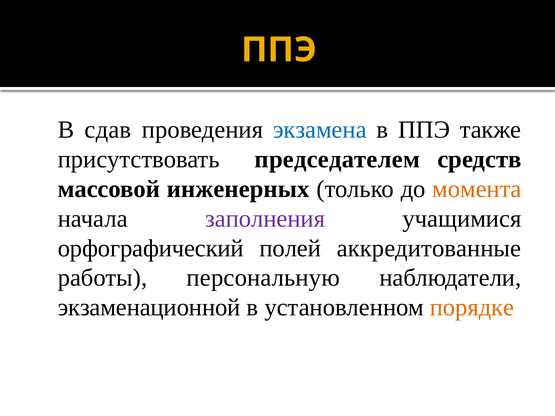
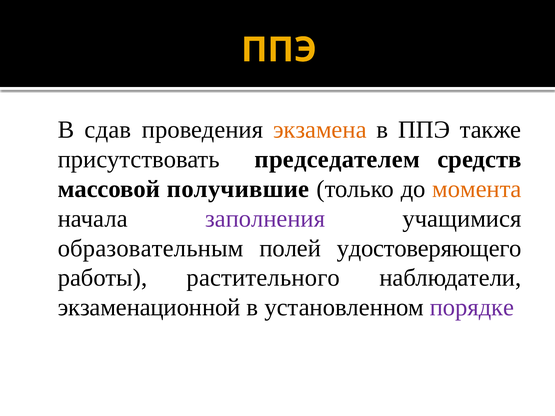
экзамена colour: blue -> orange
инженерных: инженерных -> получившие
орфографический: орфографический -> образовательным
аккредитованные: аккредитованные -> удостоверяющего
персональную: персональную -> растительного
порядке colour: orange -> purple
